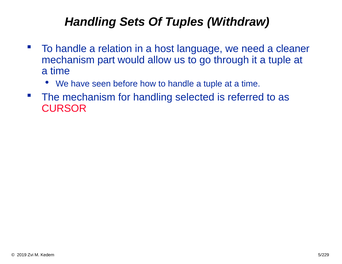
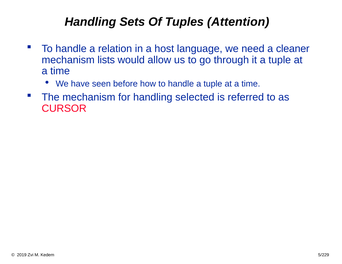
Withdraw: Withdraw -> Attention
part: part -> lists
